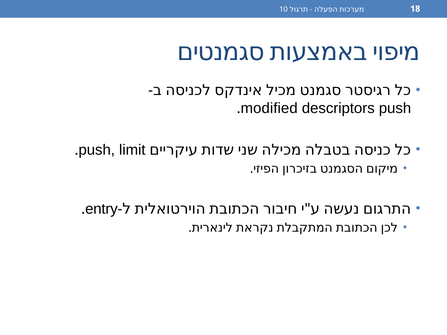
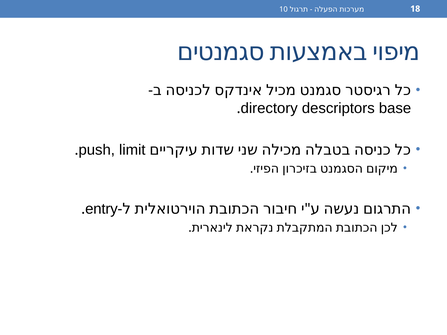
modified: modified -> directory
descriptors push: push -> base
